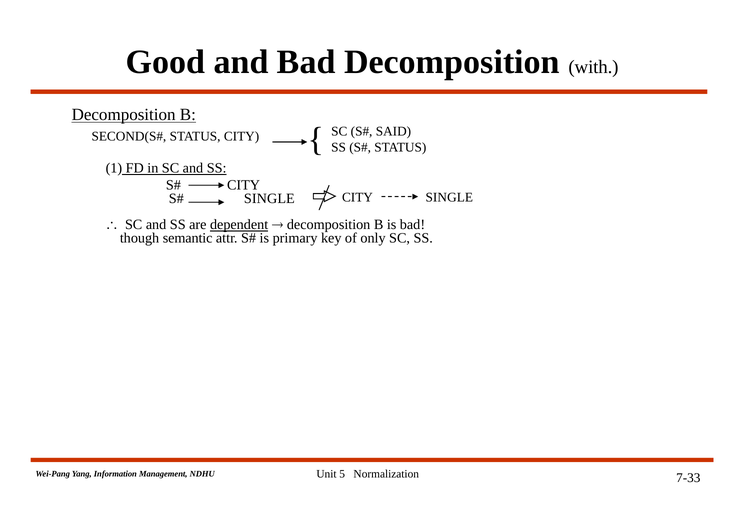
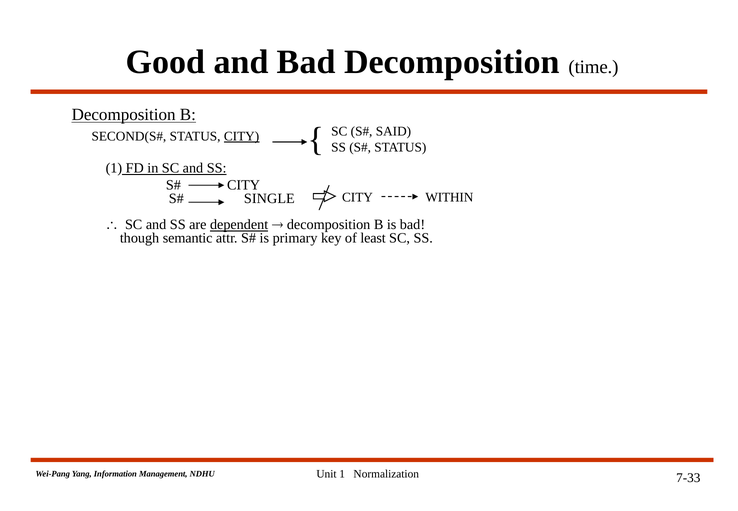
with: with -> time
CITY at (242, 136) underline: none -> present
CITY SINGLE: SINGLE -> WITHIN
only: only -> least
Unit 5: 5 -> 1
